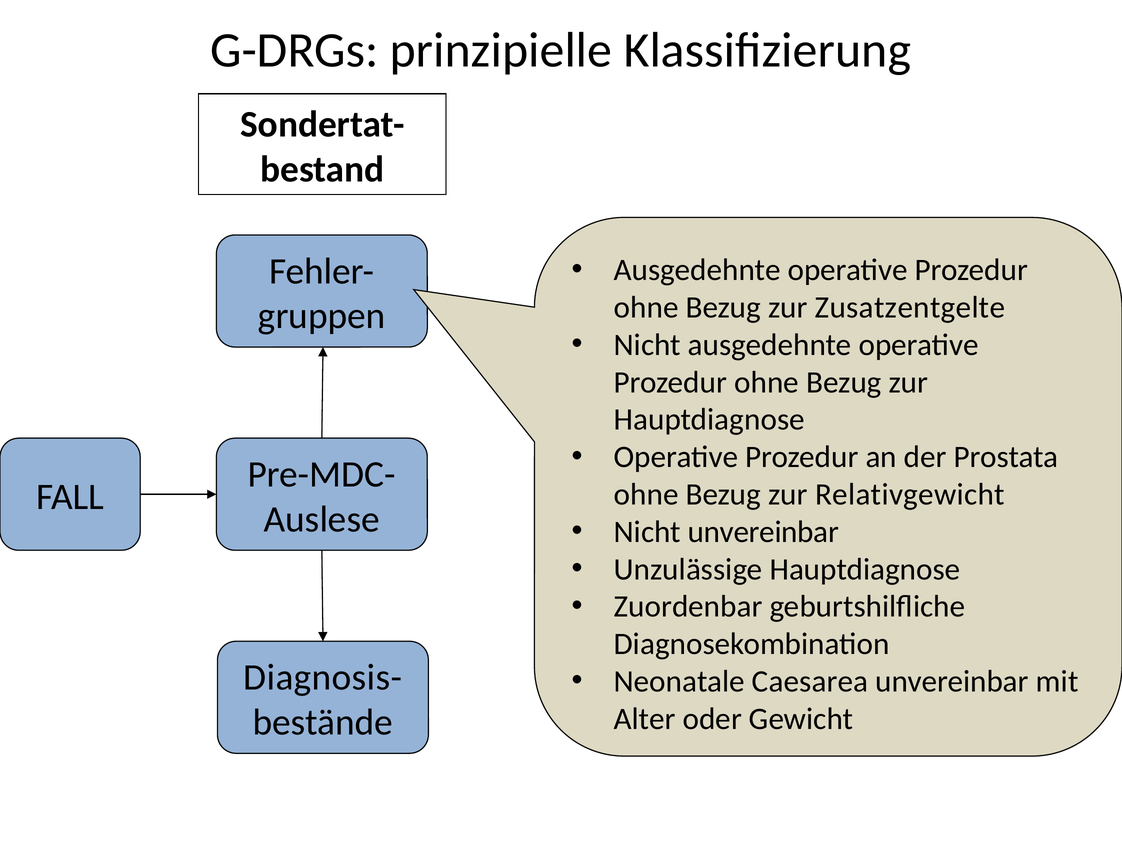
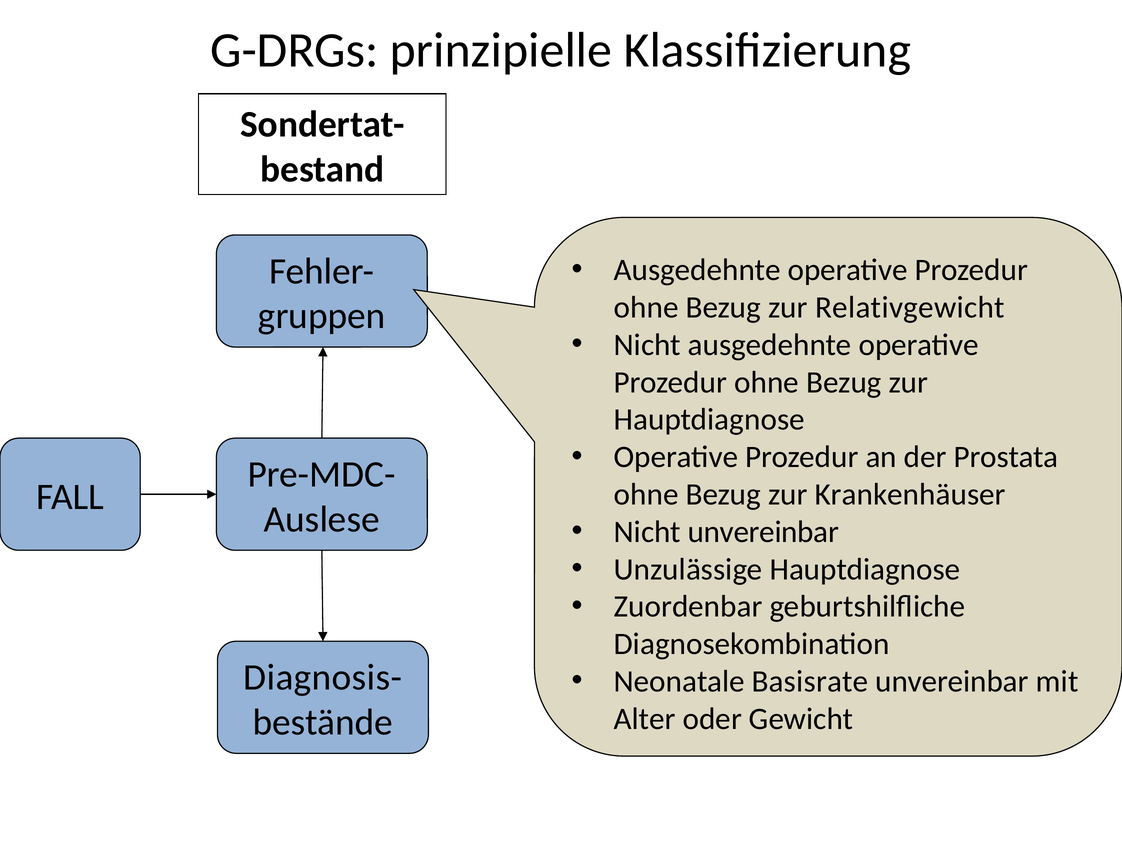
Zusatzentgelte: Zusatzentgelte -> Relativgewicht
Relativgewicht: Relativgewicht -> Krankenhäuser
Caesarea: Caesarea -> Basisrate
